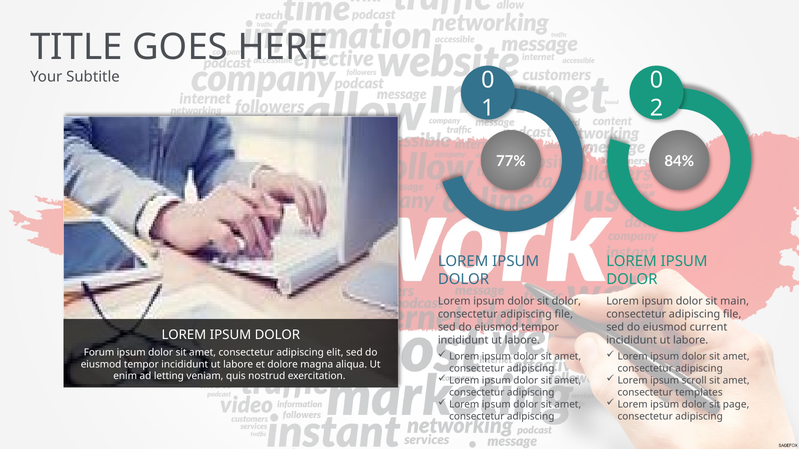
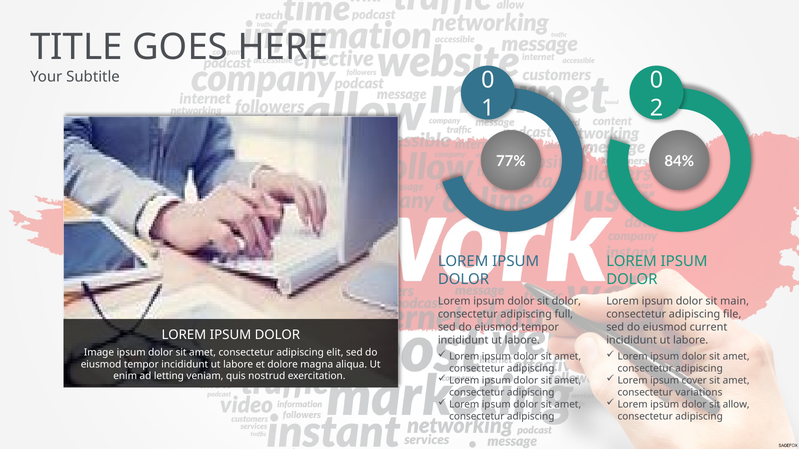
file at (564, 315): file -> full
Forum: Forum -> Image
scroll: scroll -> cover
templates: templates -> variations
page: page -> allow
